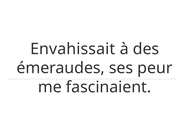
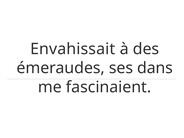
peur: peur -> dans
